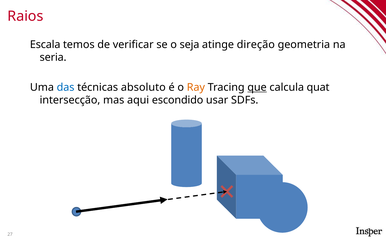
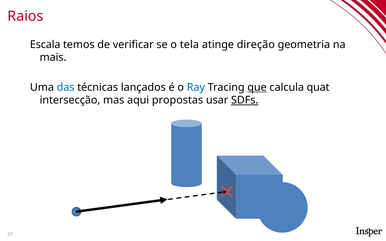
seja: seja -> tela
seria: seria -> mais
absoluto: absoluto -> lançados
Ray colour: orange -> blue
escondido: escondido -> propostas
SDFs underline: none -> present
